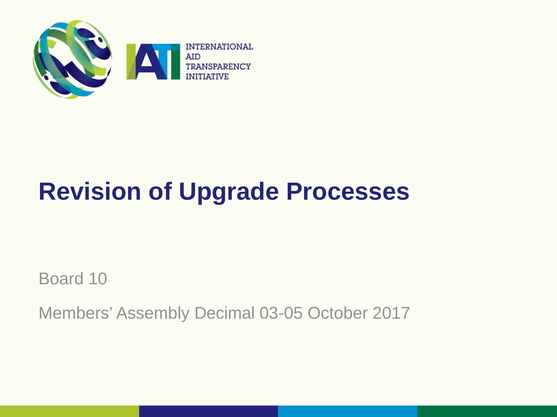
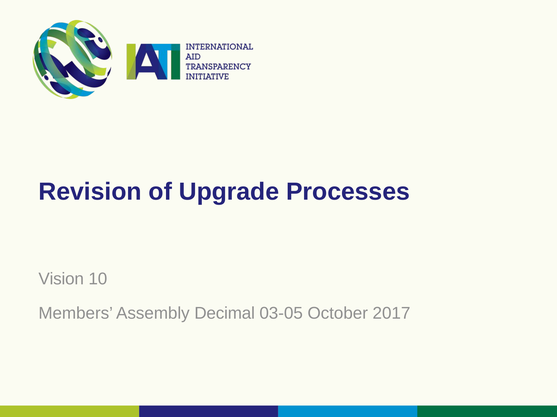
Board: Board -> Vision
